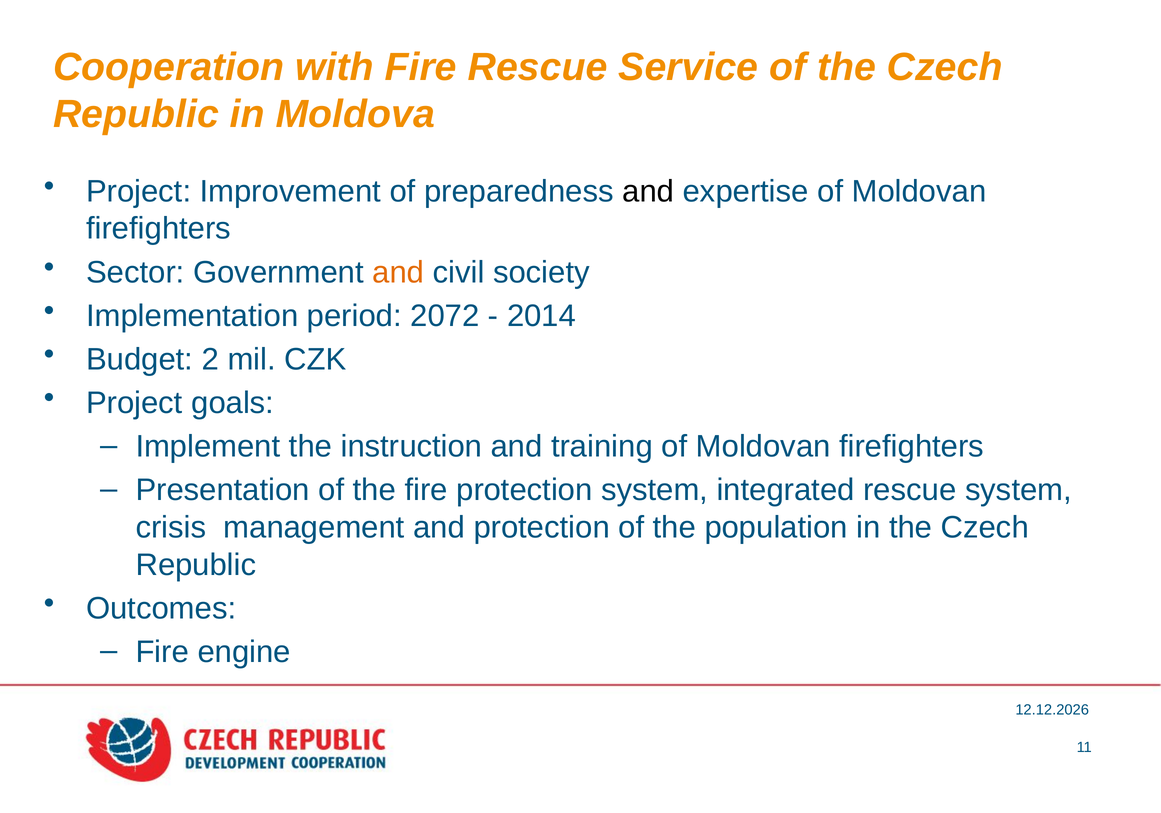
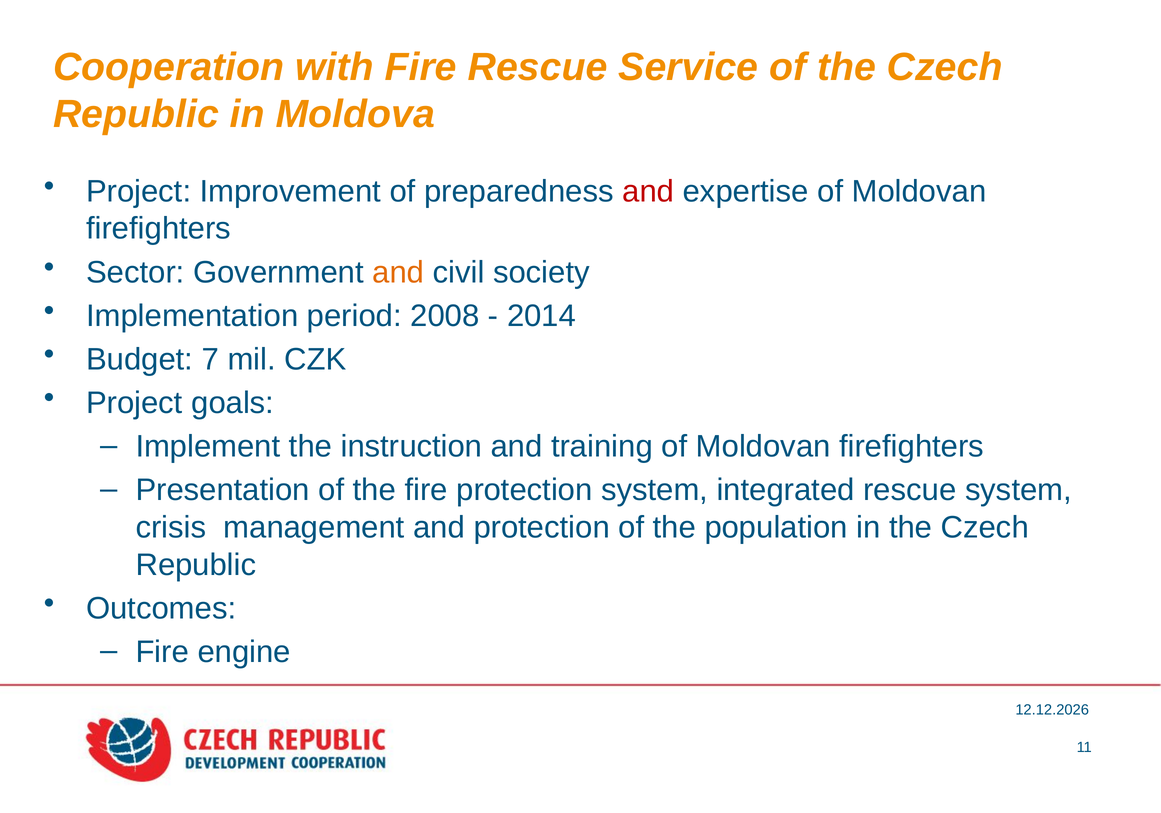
and at (648, 191) colour: black -> red
2072: 2072 -> 2008
2: 2 -> 7
